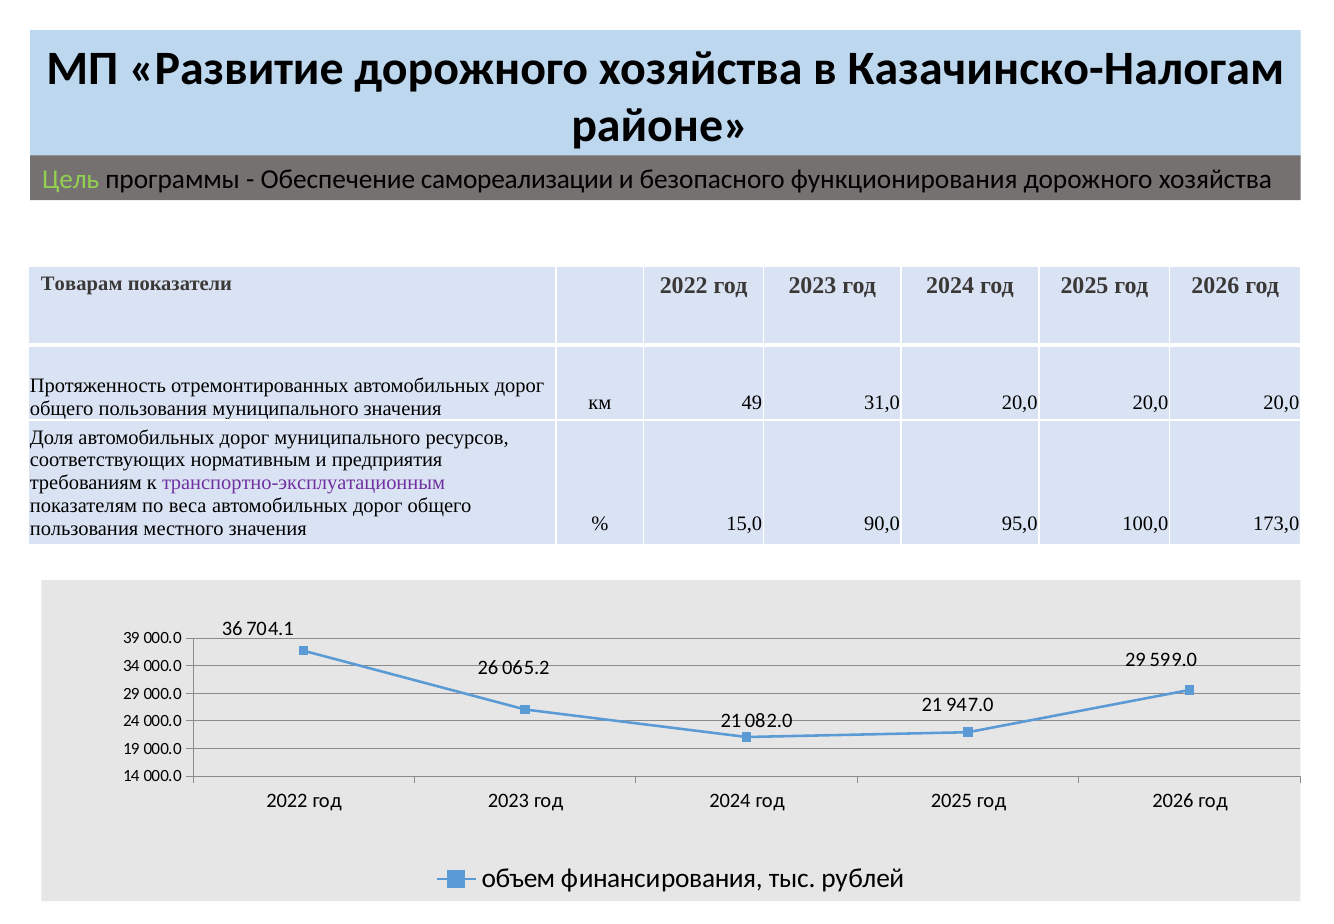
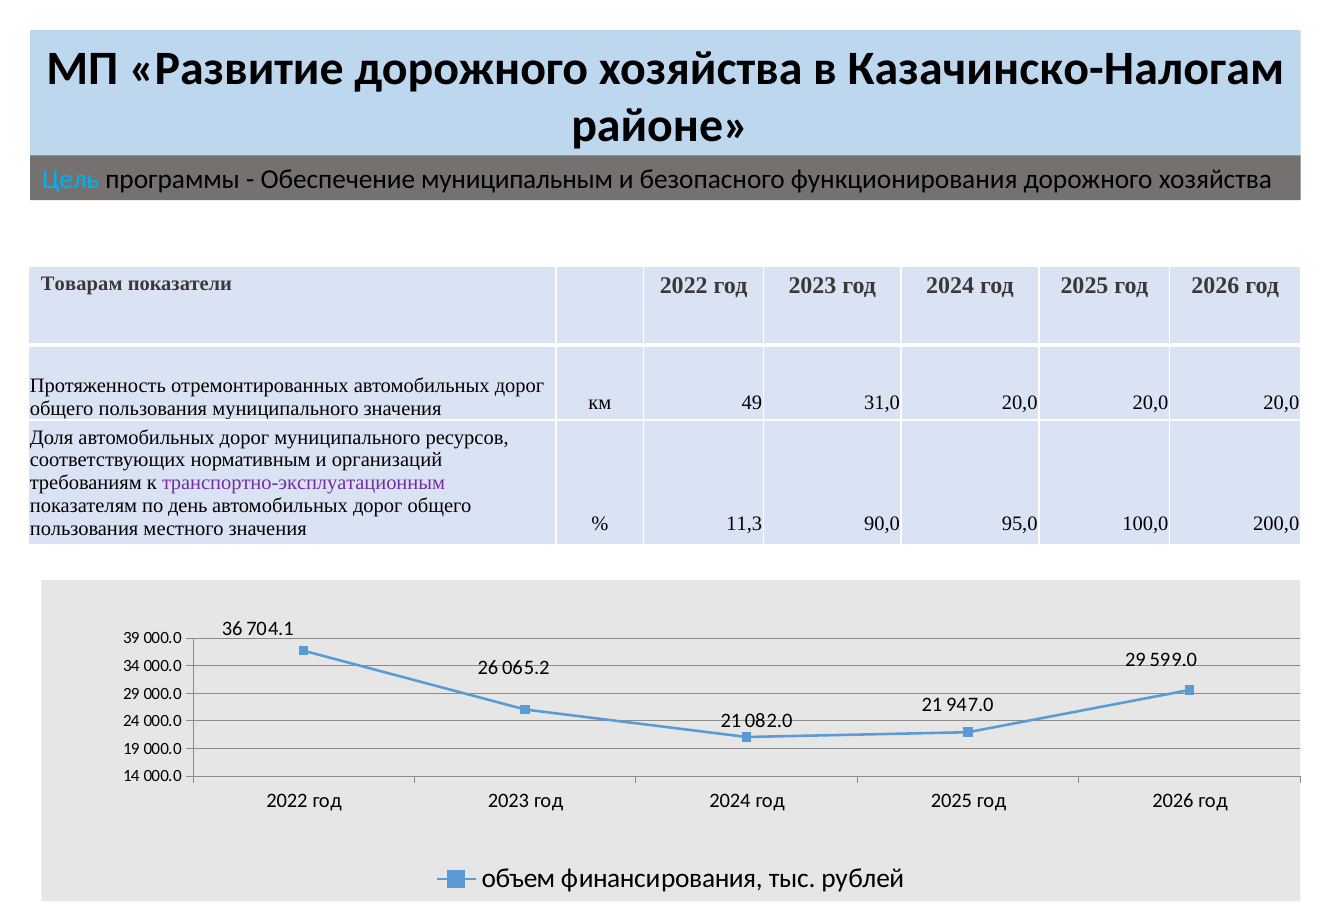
Цель colour: light green -> light blue
самореализации: самореализации -> муниципальным
предприятия: предприятия -> организаций
веса: веса -> день
15,0: 15,0 -> 11,3
173,0: 173,0 -> 200,0
